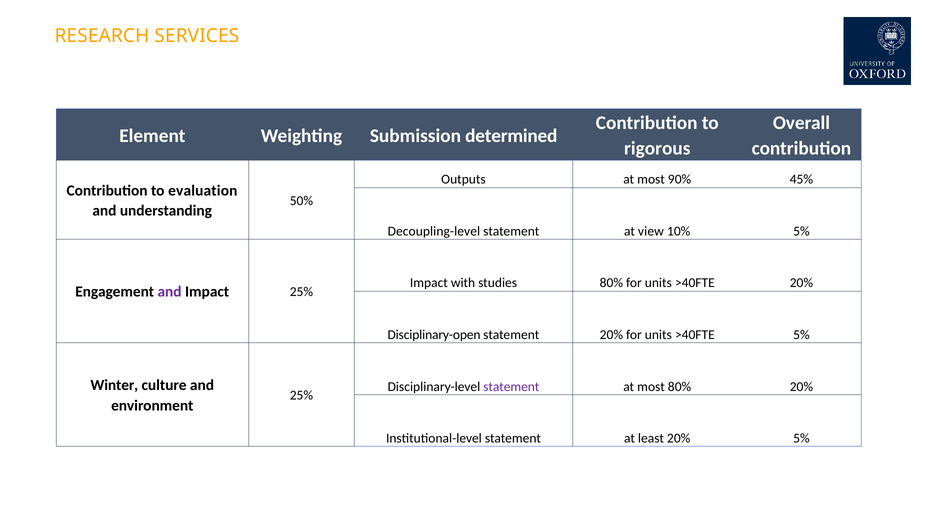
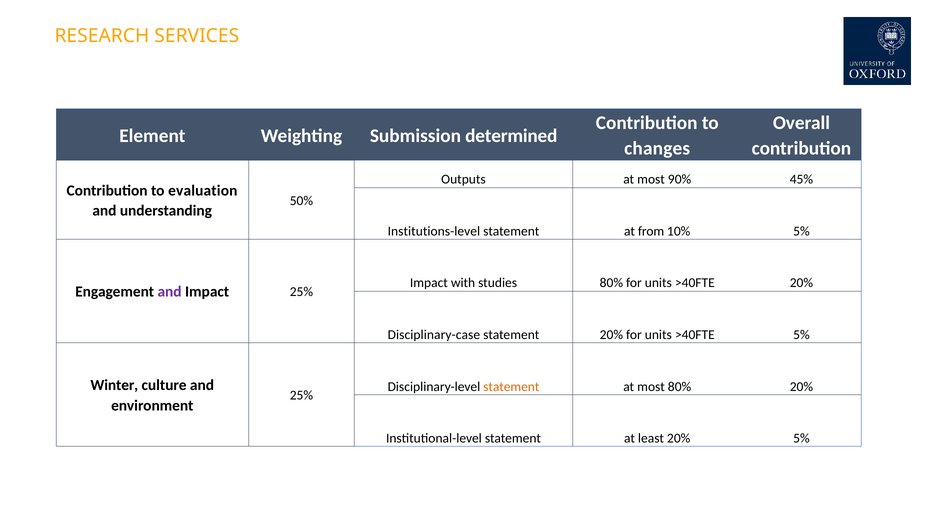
rigorous: rigorous -> changes
Decoupling-level: Decoupling-level -> Institutions-level
view: view -> from
Disciplinary-open: Disciplinary-open -> Disciplinary-case
statement at (511, 387) colour: purple -> orange
